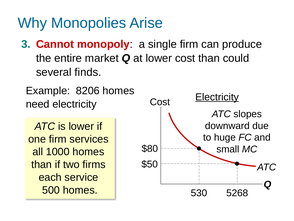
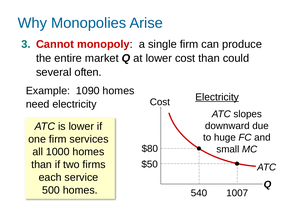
finds: finds -> often
8206: 8206 -> 1090
530: 530 -> 540
5268: 5268 -> 1007
